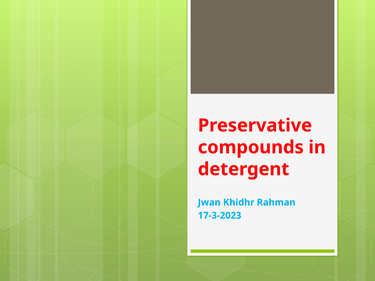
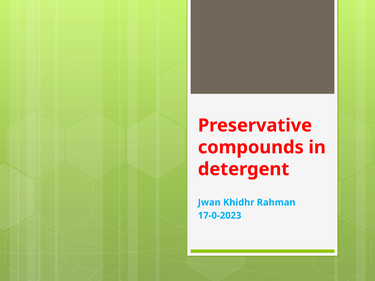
17-3-2023: 17-3-2023 -> 17-0-2023
